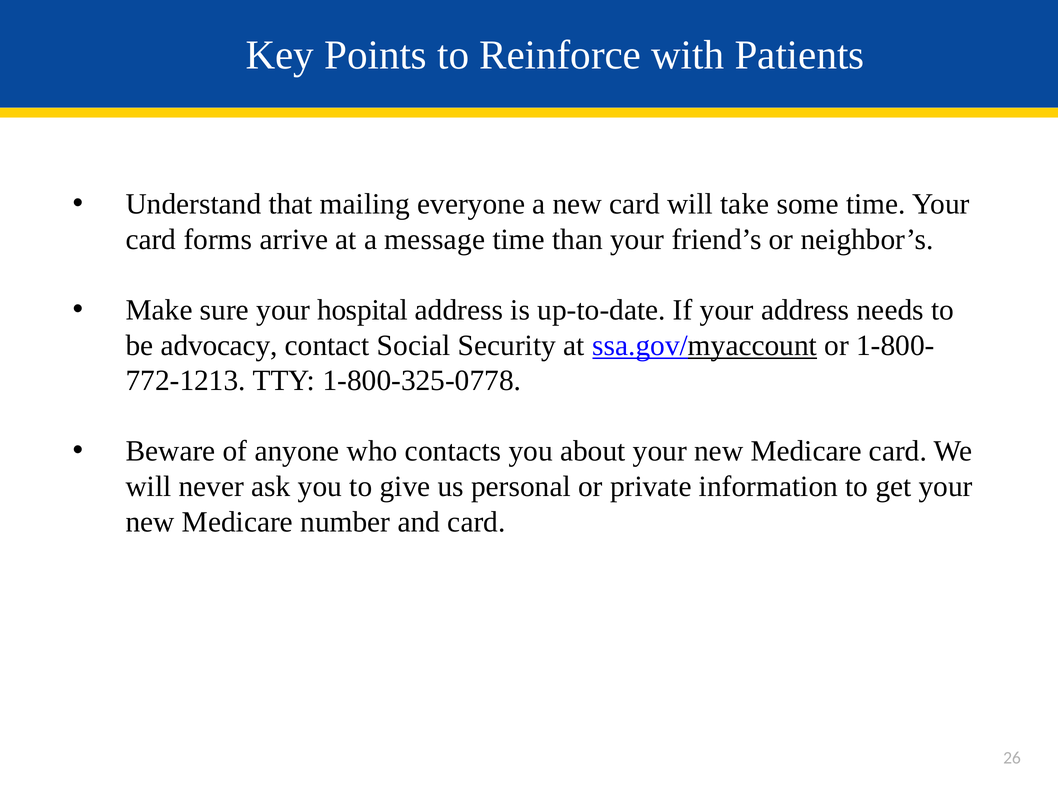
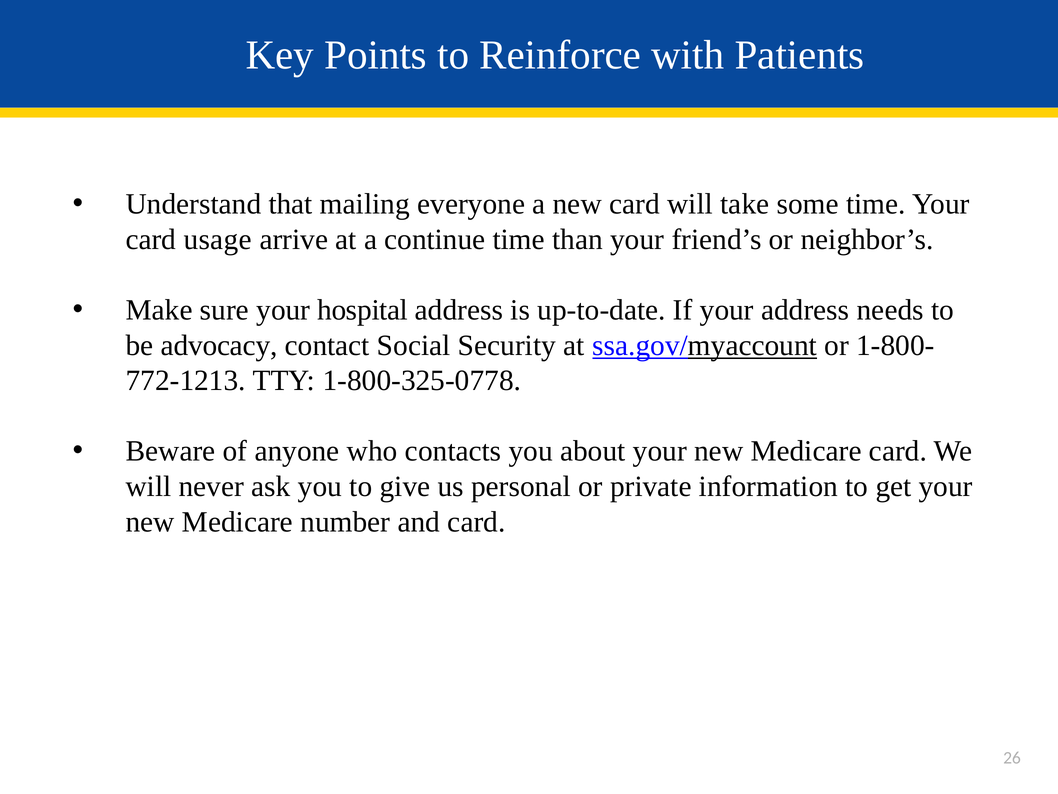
forms: forms -> usage
message: message -> continue
